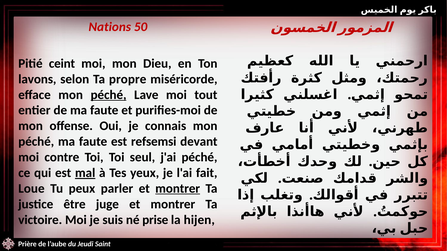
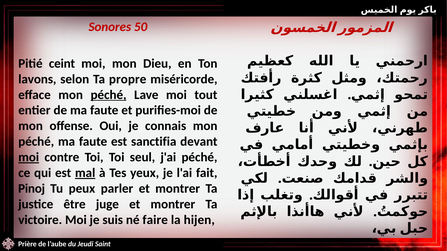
Nations: Nations -> Sonores
refsemsi: refsemsi -> sanctifia
moi at (29, 157) underline: none -> present
Loue: Loue -> Pinoj
montrer at (178, 189) underline: present -> none
prise: prise -> faire
